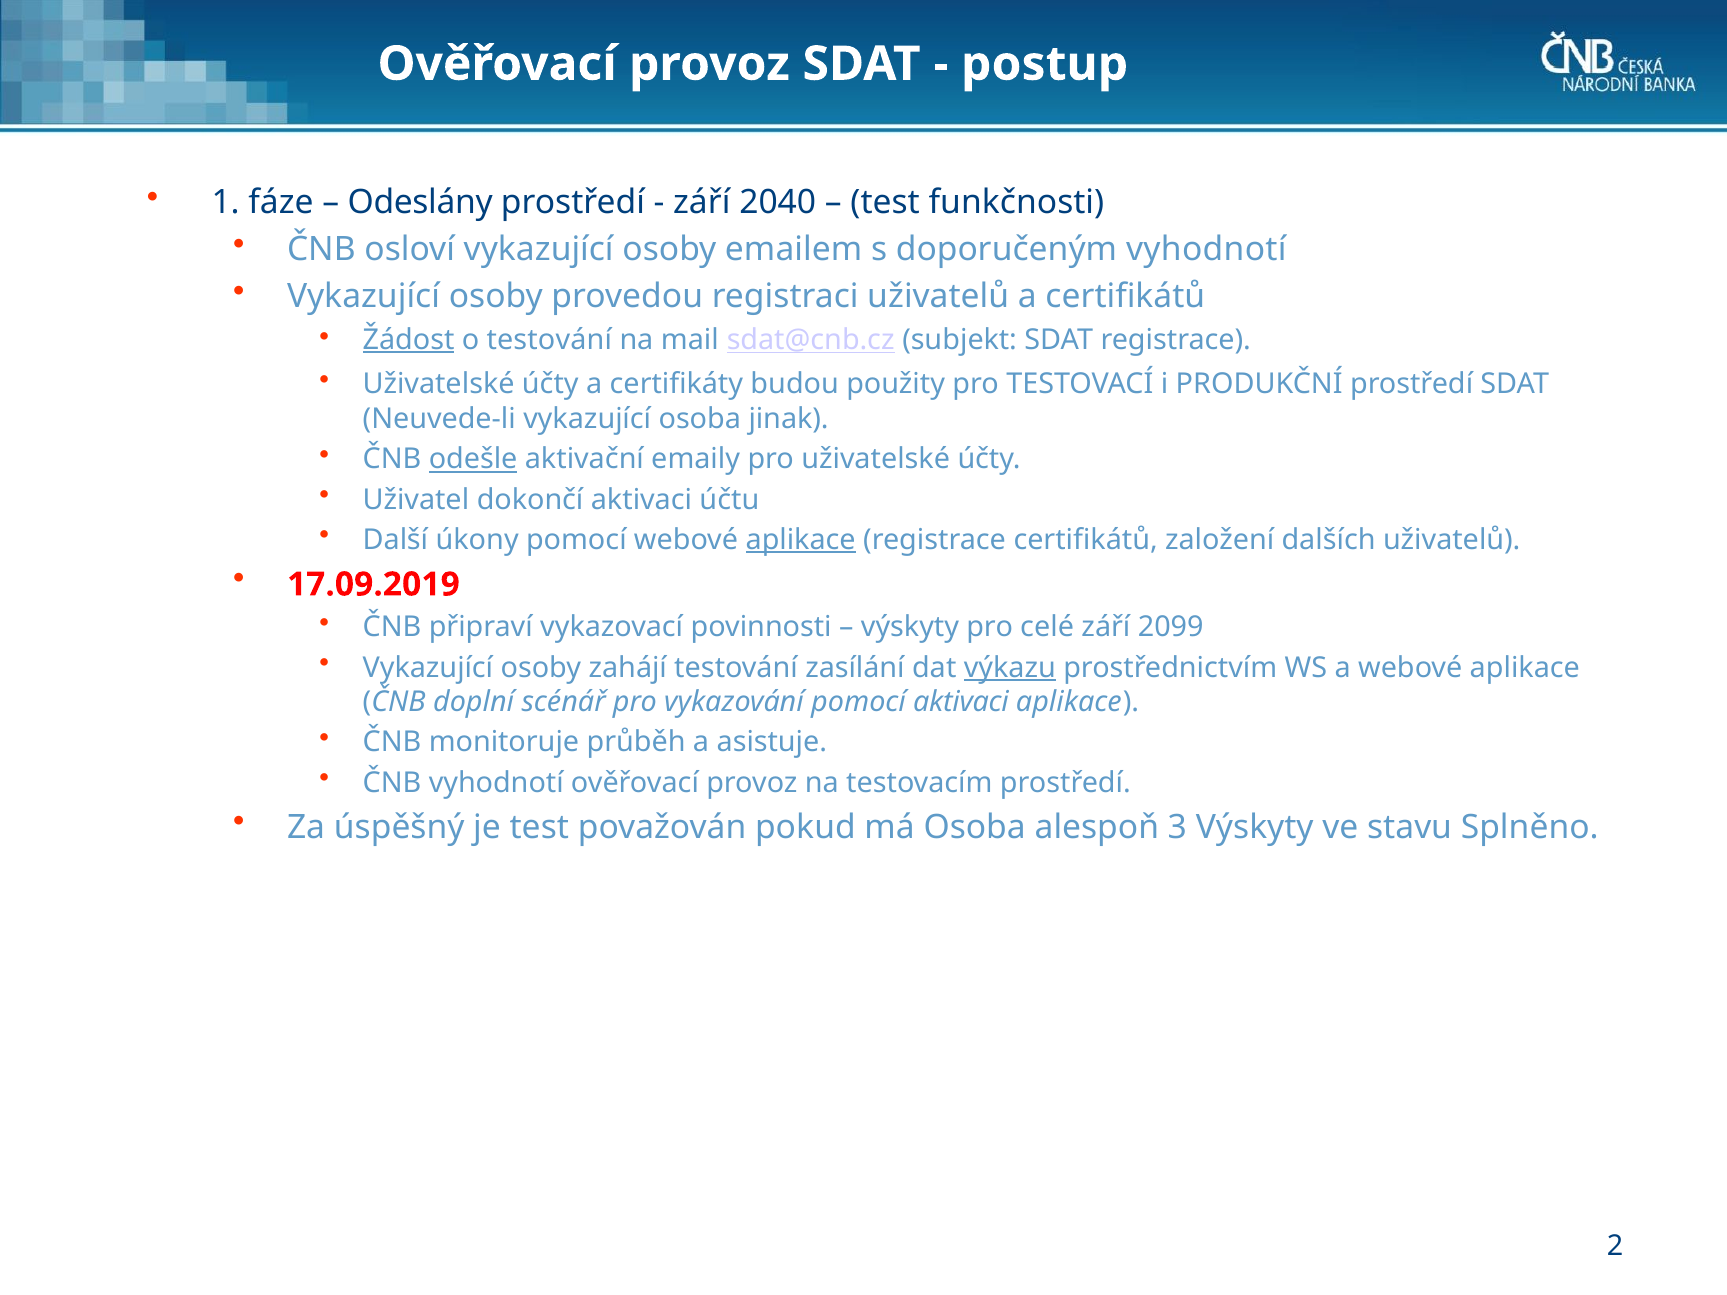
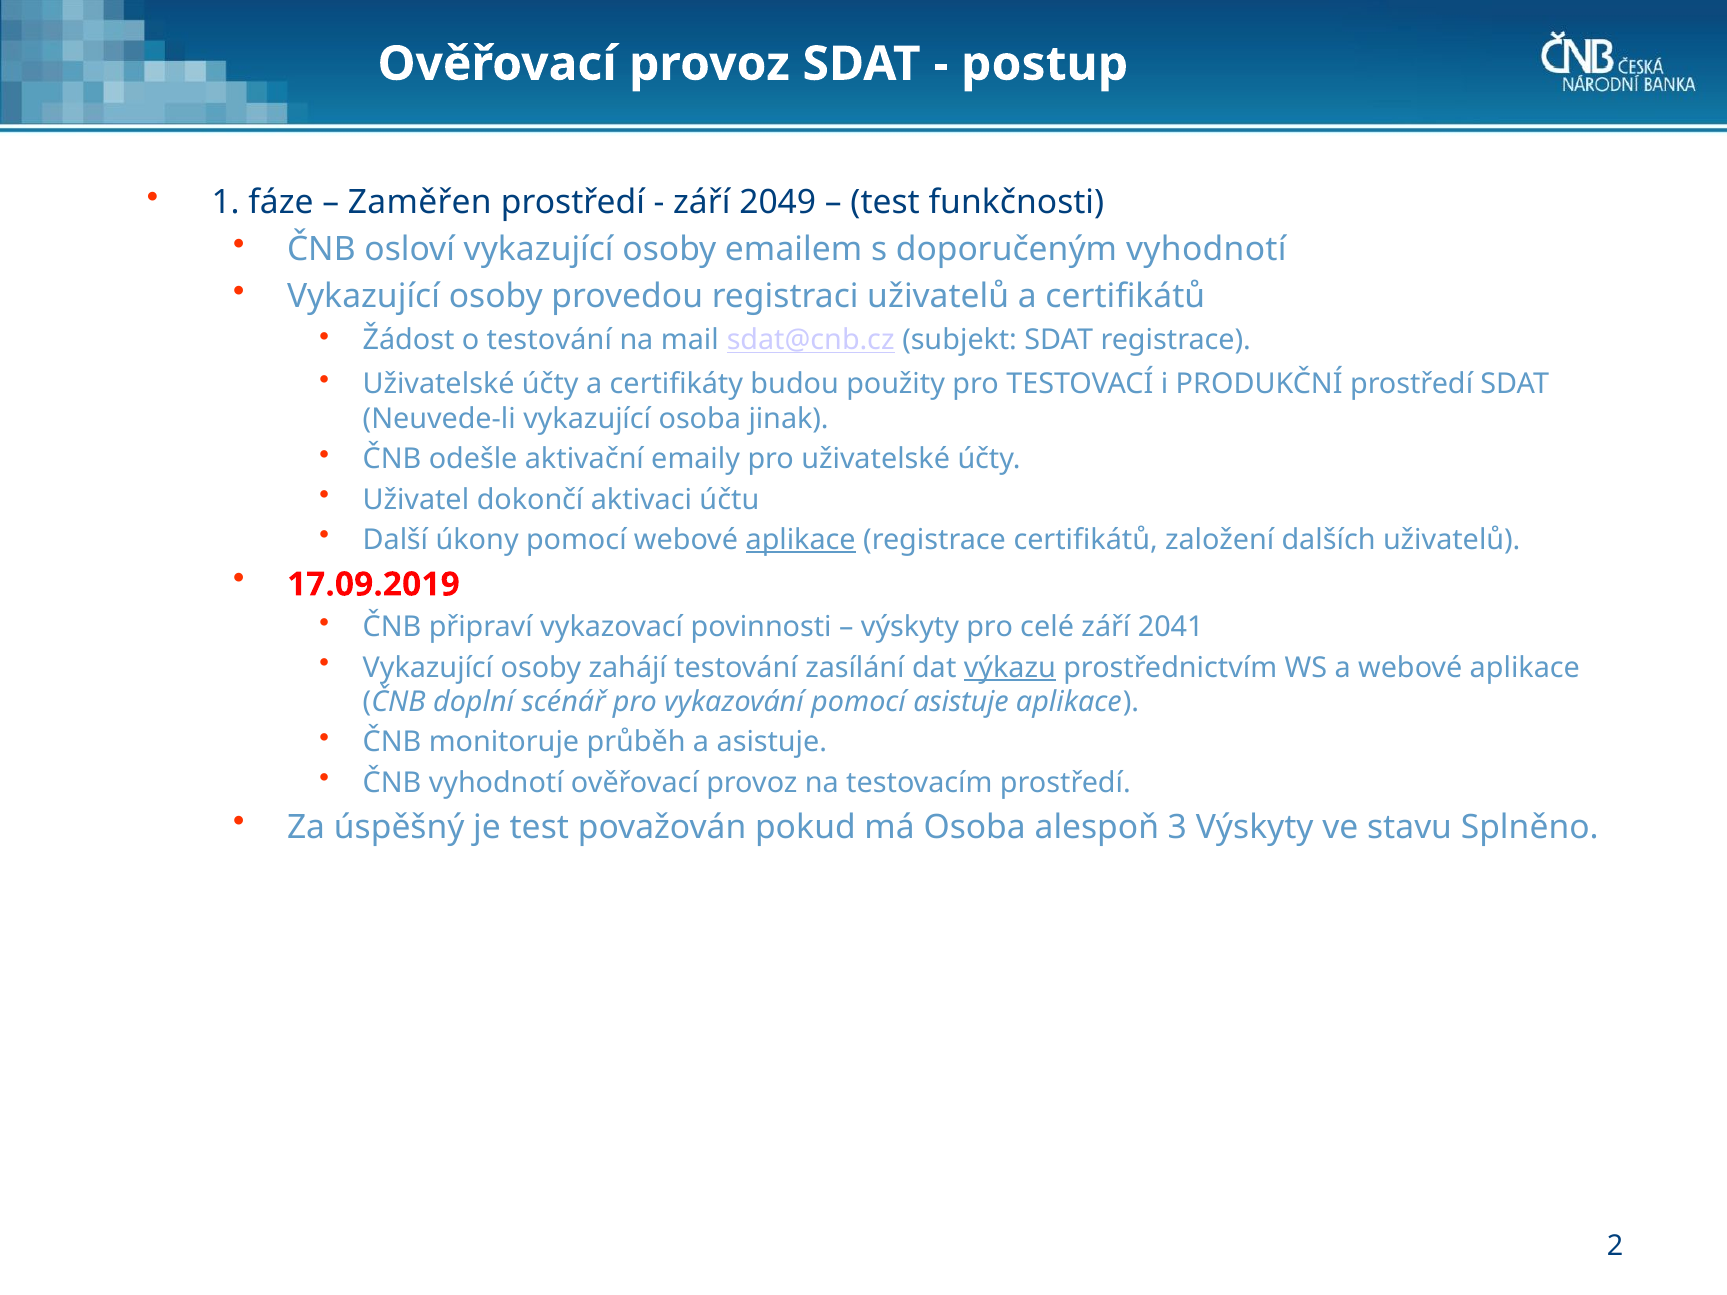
Odeslány: Odeslány -> Zaměřen
2040: 2040 -> 2049
Žádost underline: present -> none
odešle underline: present -> none
2099: 2099 -> 2041
pomocí aktivaci: aktivaci -> asistuje
